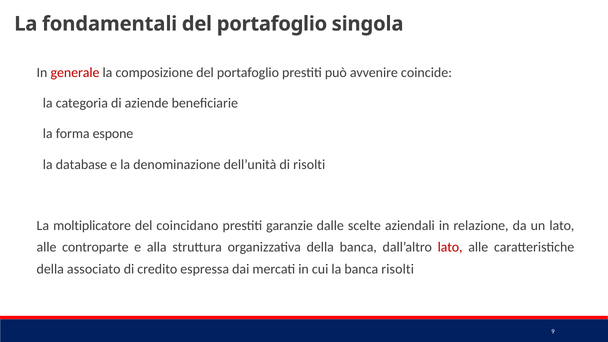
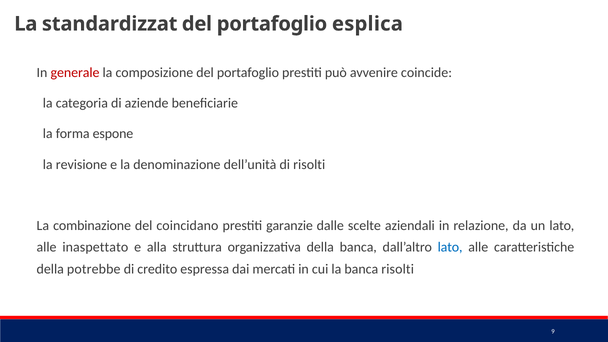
fondamentali: fondamentali -> standardizzat
singola: singola -> esplica
database: database -> revisione
moltiplicatore: moltiplicatore -> combinazione
controparte: controparte -> inaspettato
lato at (450, 247) colour: red -> blue
associato: associato -> potrebbe
